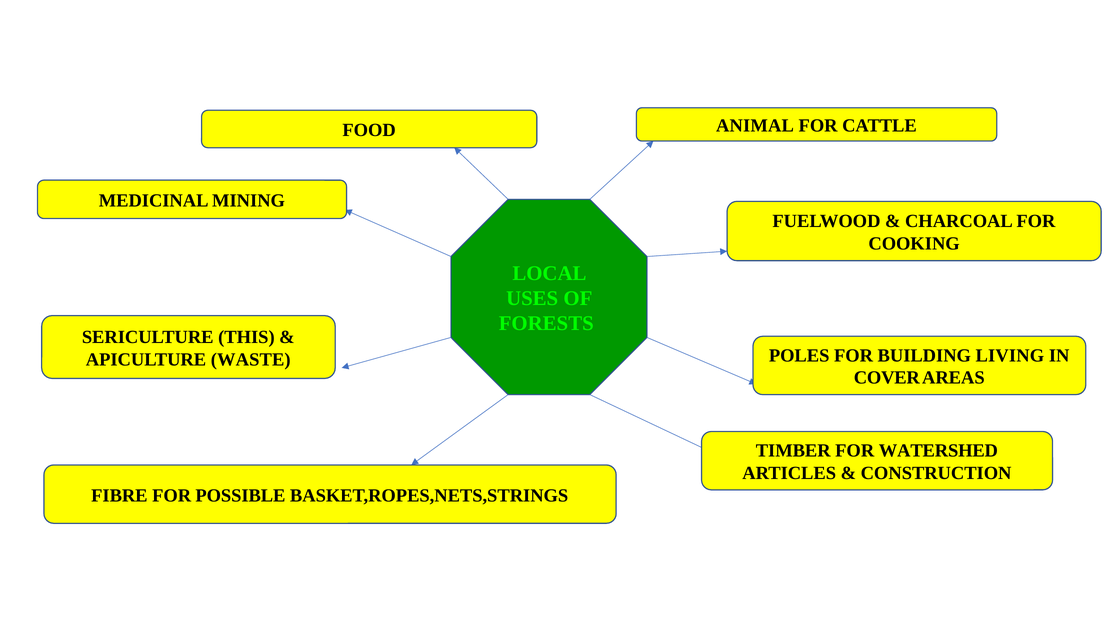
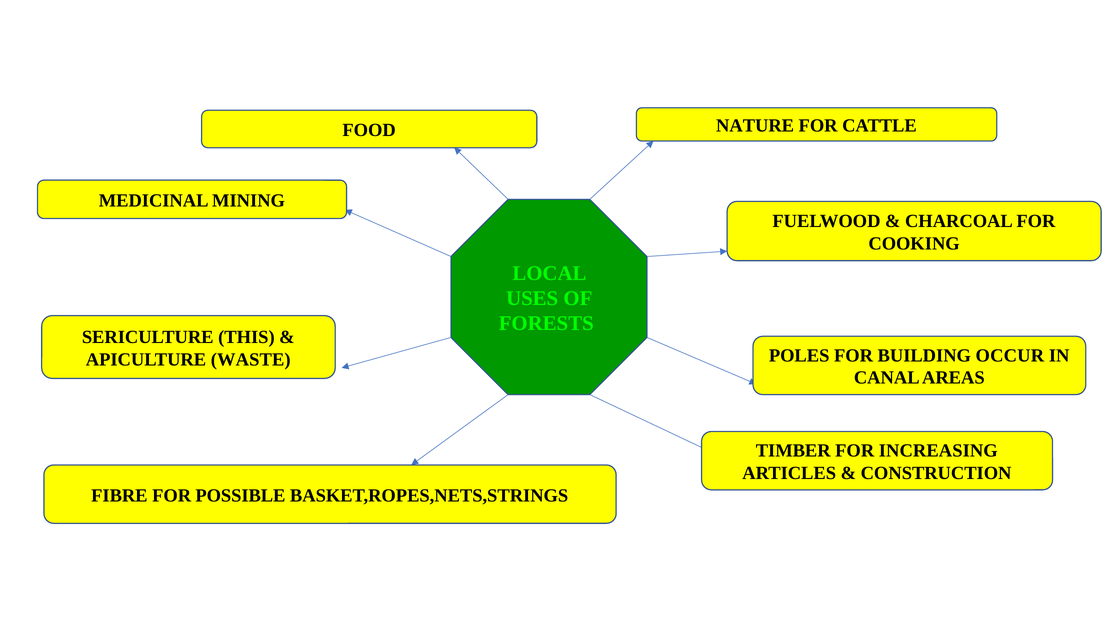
ANIMAL: ANIMAL -> NATURE
LIVING: LIVING -> OCCUR
COVER: COVER -> CANAL
WATERSHED: WATERSHED -> INCREASING
